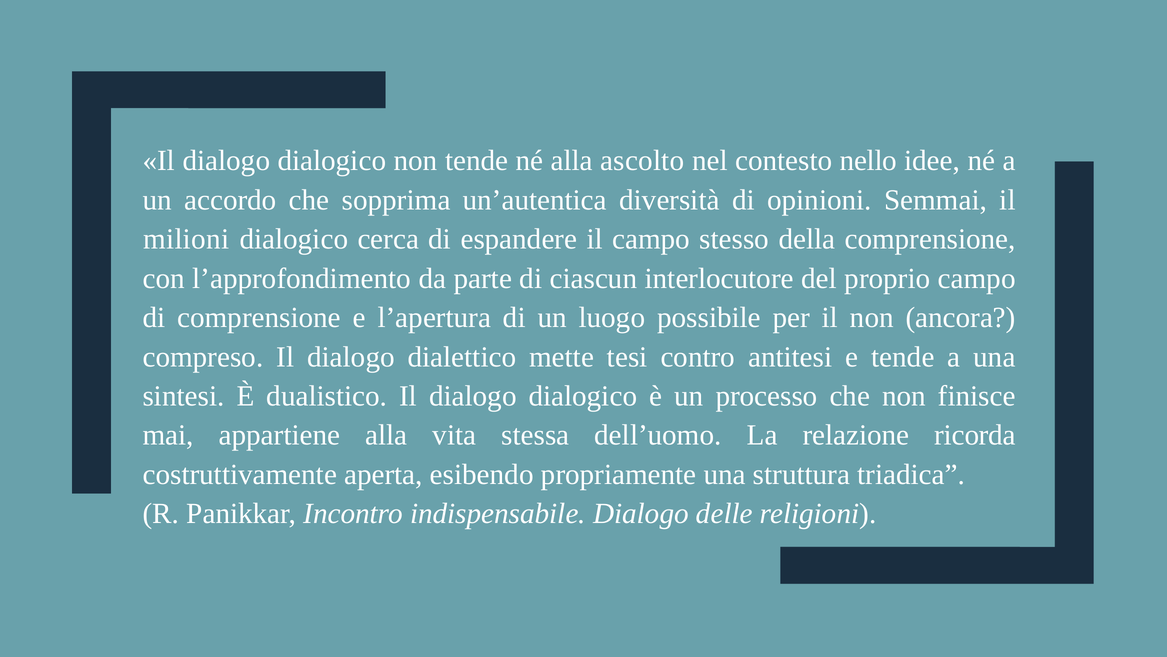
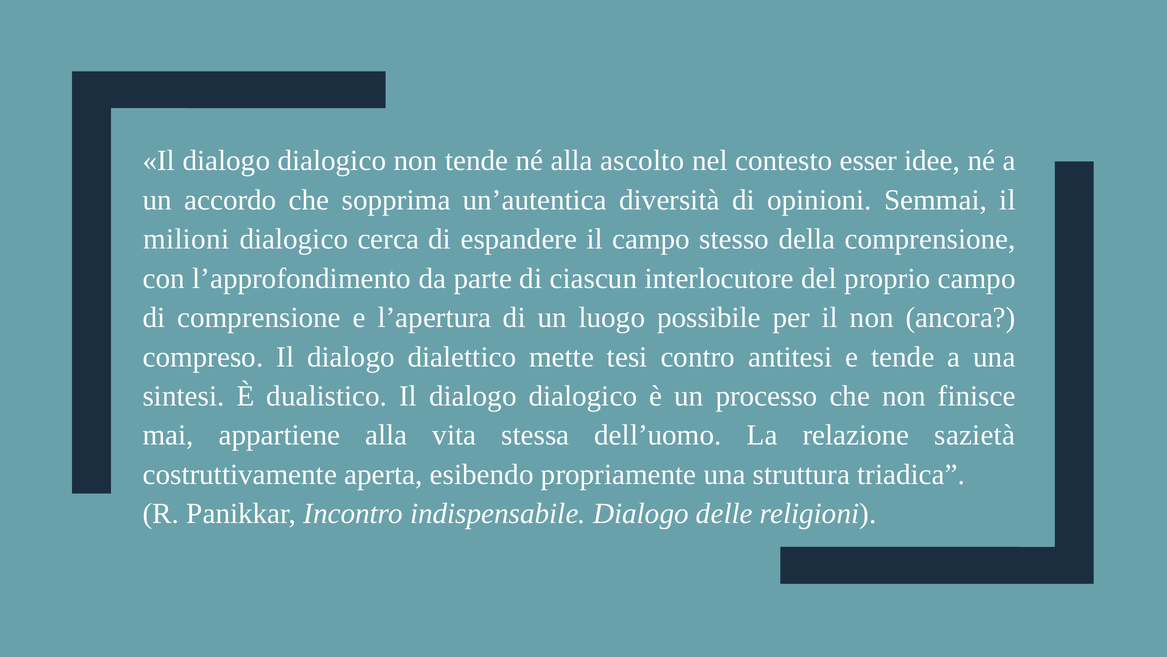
nello: nello -> esser
ricorda: ricorda -> sazietà
